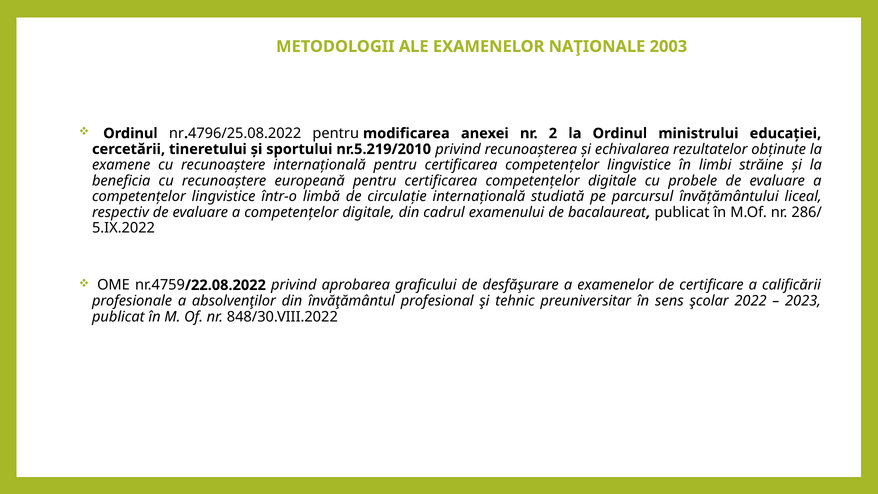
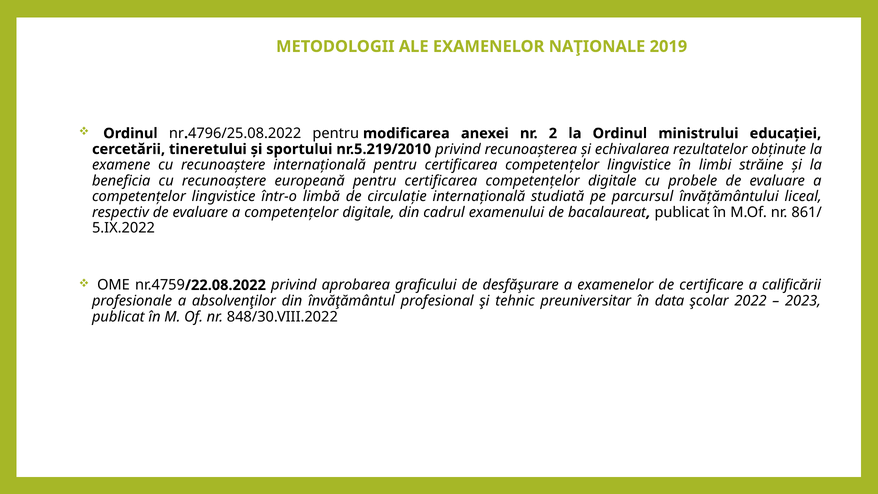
2003: 2003 -> 2019
286/: 286/ -> 861/
sens: sens -> data
